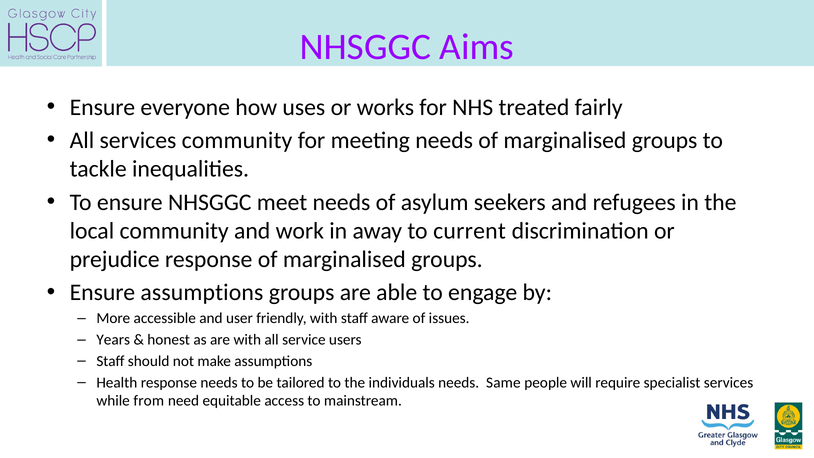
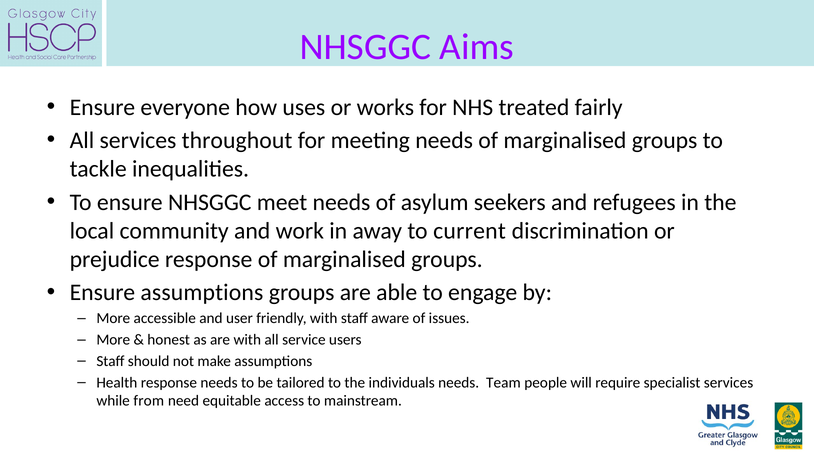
services community: community -> throughout
Years at (113, 340): Years -> More
Same: Same -> Team
